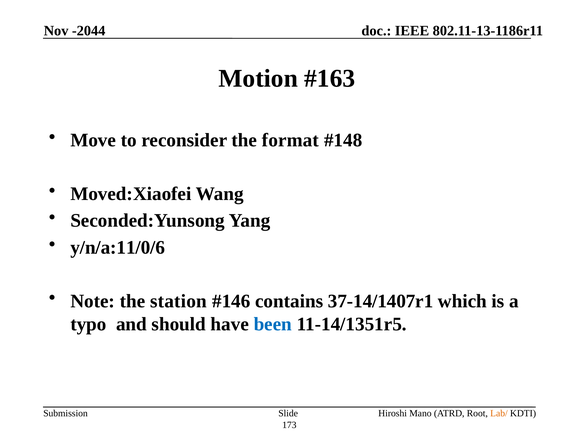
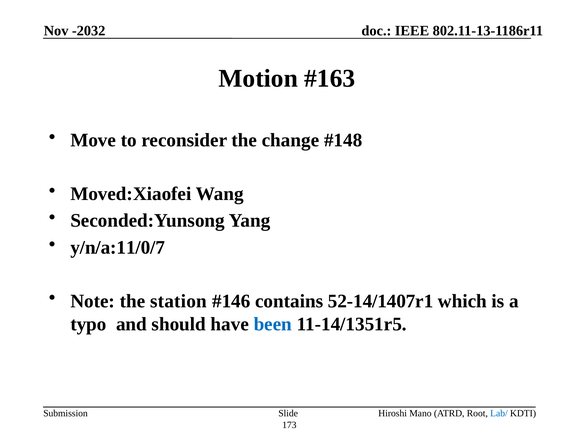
-2044: -2044 -> -2032
format: format -> change
y/n/a:11/0/6: y/n/a:11/0/6 -> y/n/a:11/0/7
37-14/1407r1: 37-14/1407r1 -> 52-14/1407r1
Lab/ colour: orange -> blue
